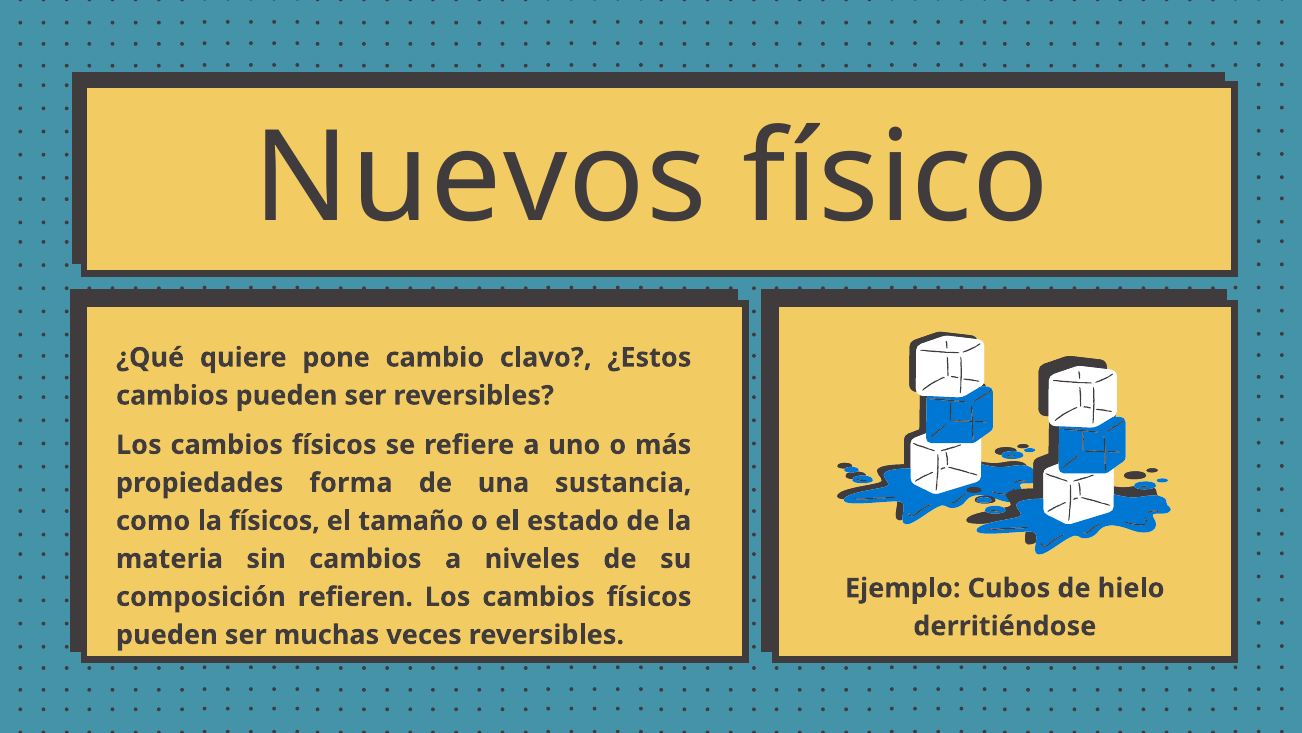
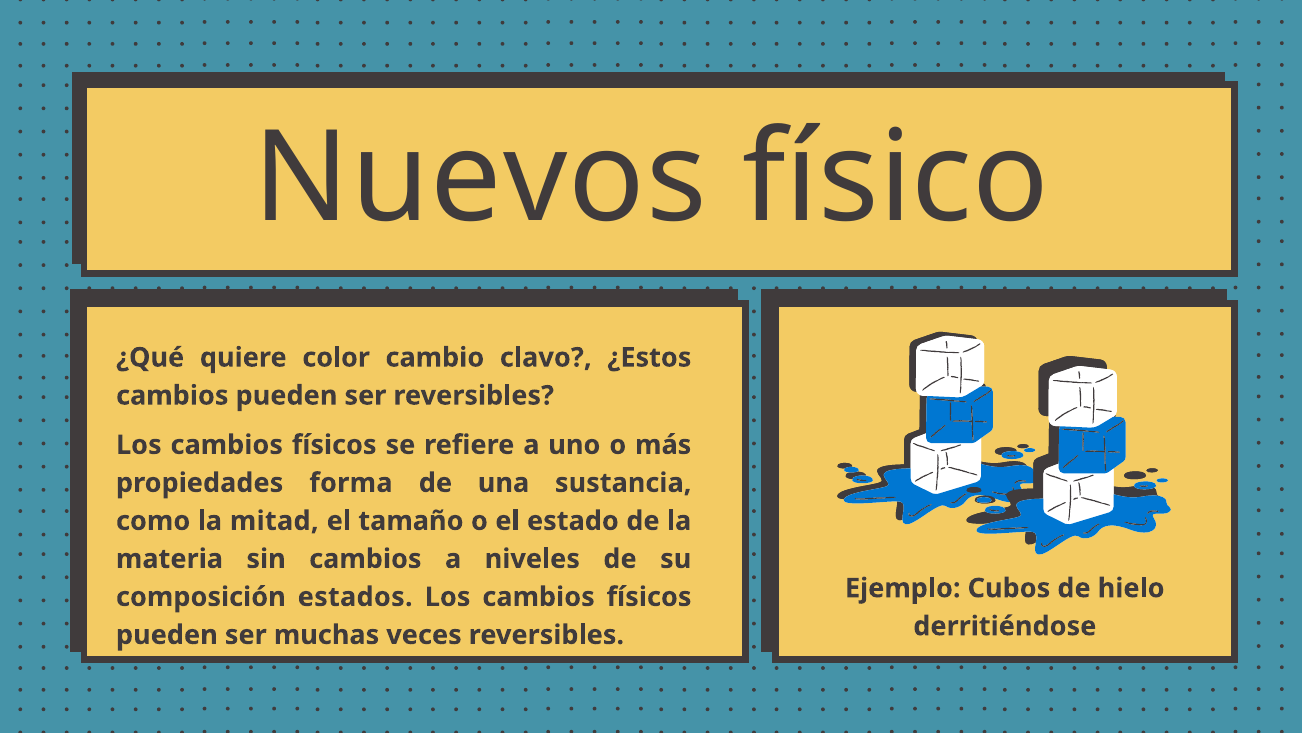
pone: pone -> color
la físicos: físicos -> mitad
refieren: refieren -> estados
